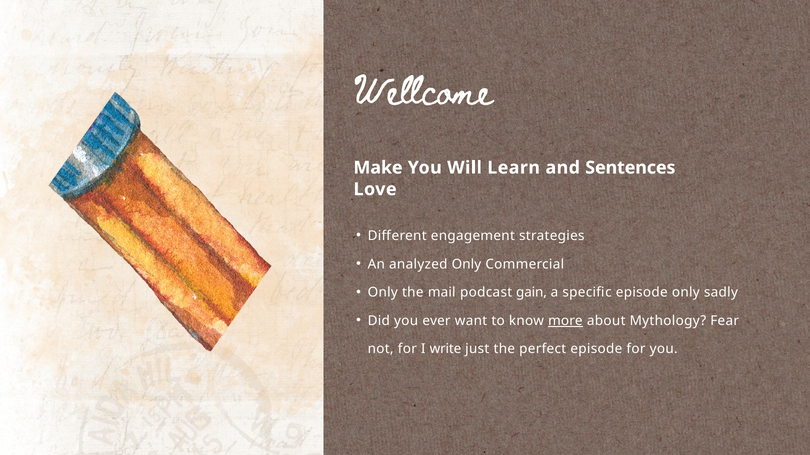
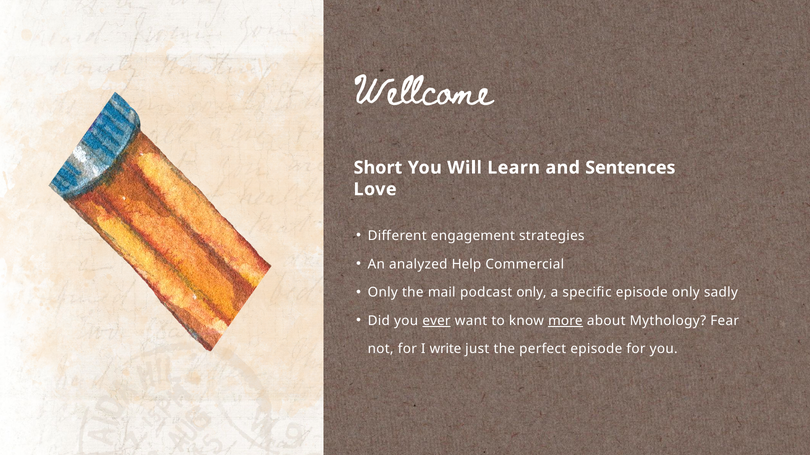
Make: Make -> Short
analyzed Only: Only -> Help
podcast gain: gain -> only
ever underline: none -> present
